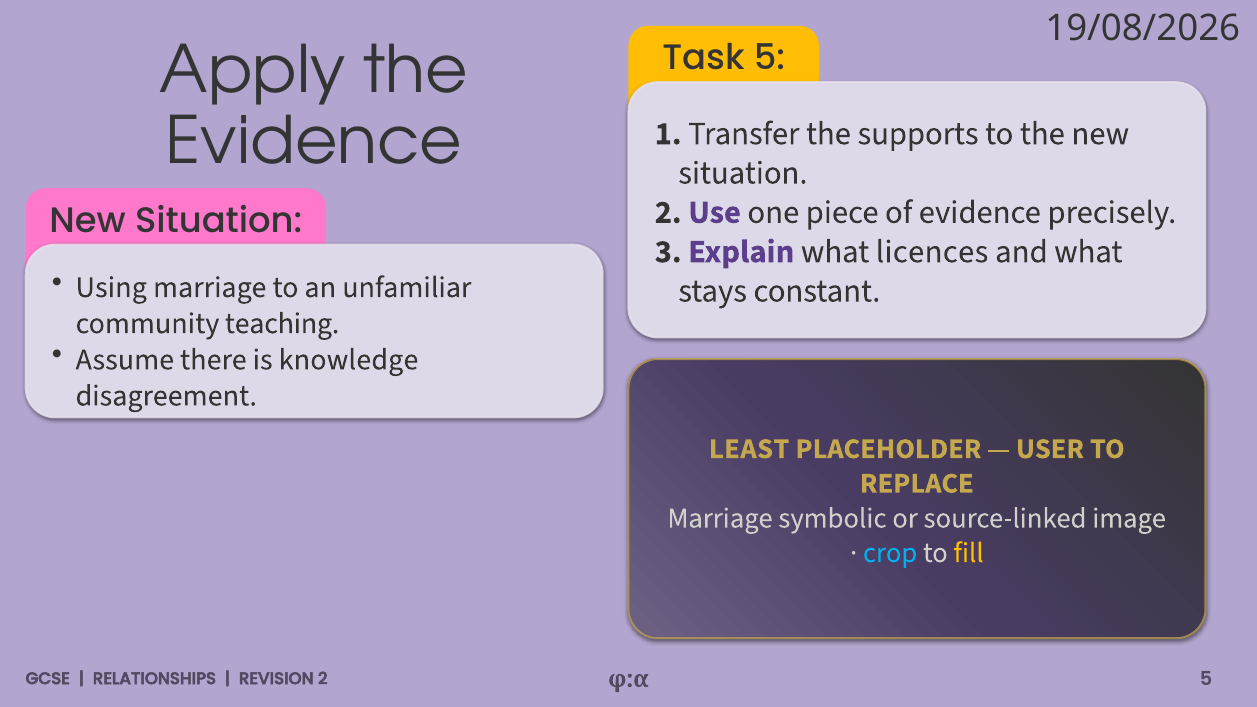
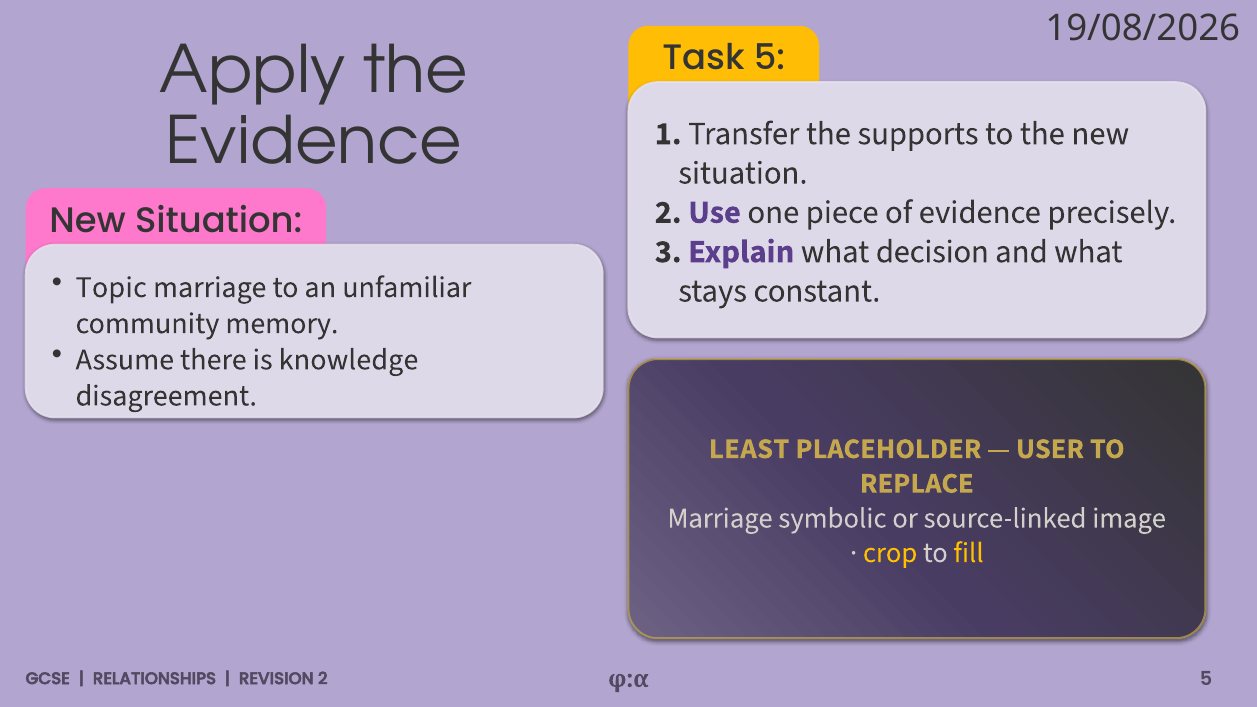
licences: licences -> decision
Using: Using -> Topic
teaching: teaching -> memory
crop colour: light blue -> yellow
